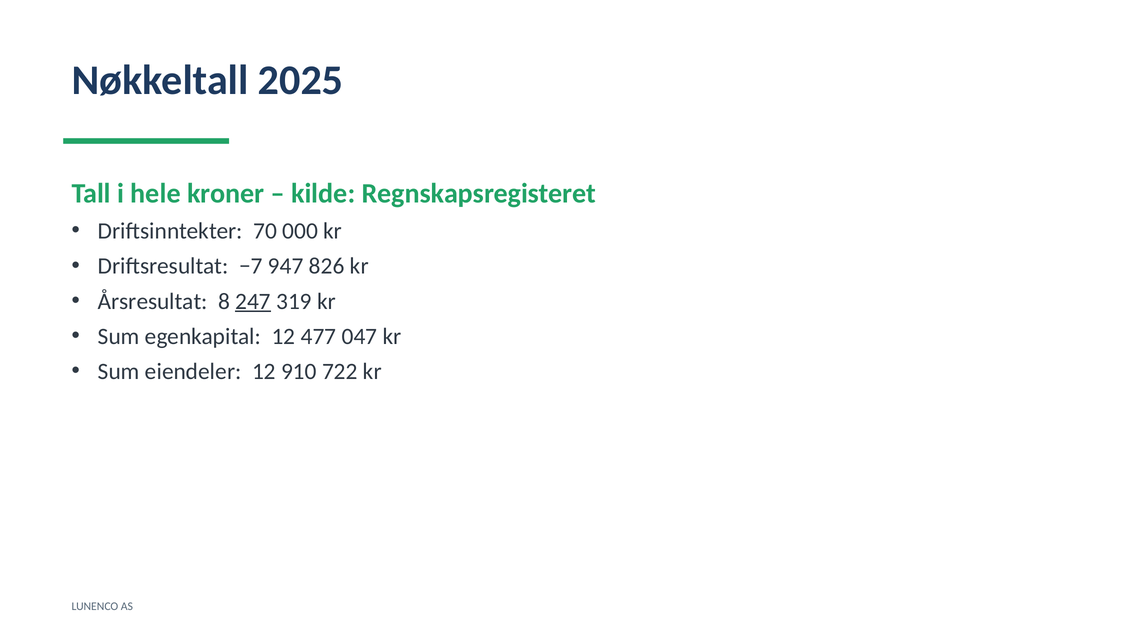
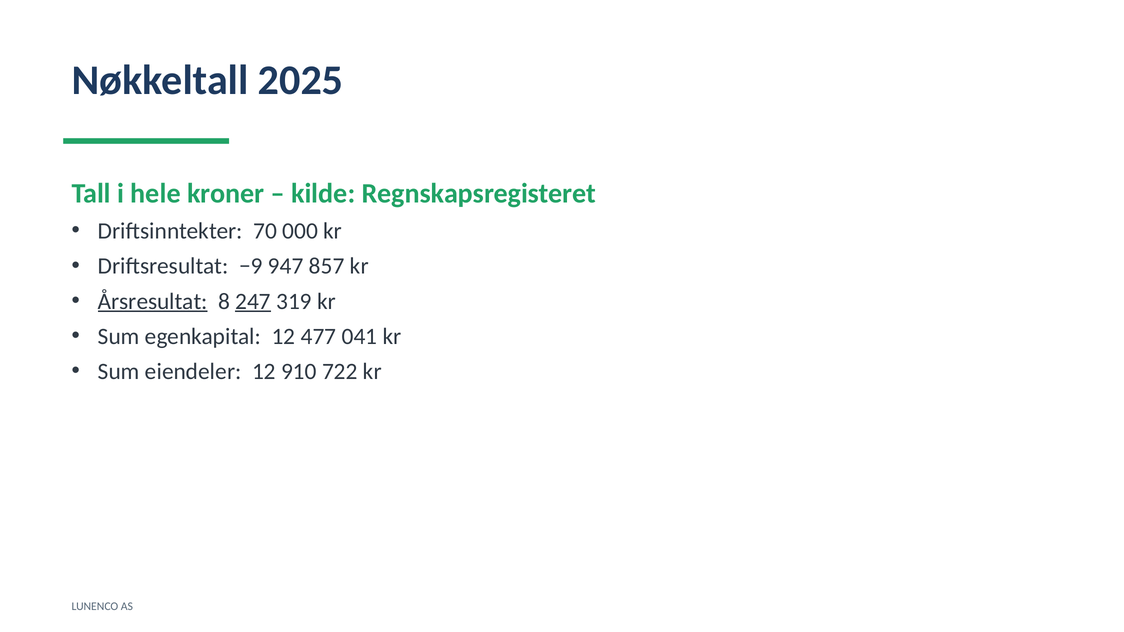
−7: −7 -> −9
826: 826 -> 857
Årsresultat underline: none -> present
047: 047 -> 041
